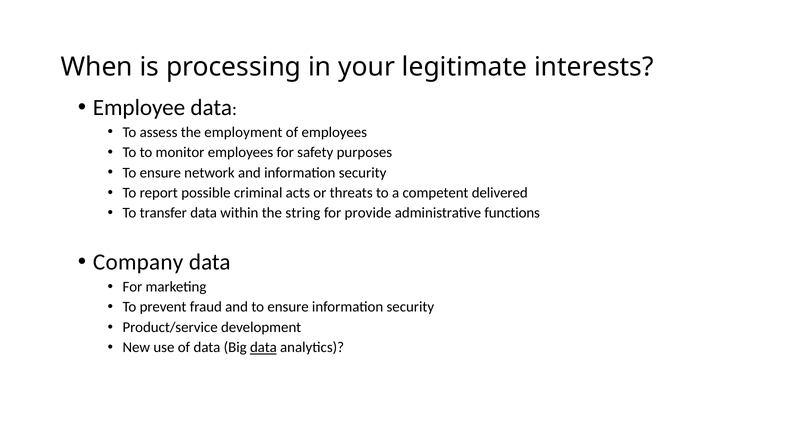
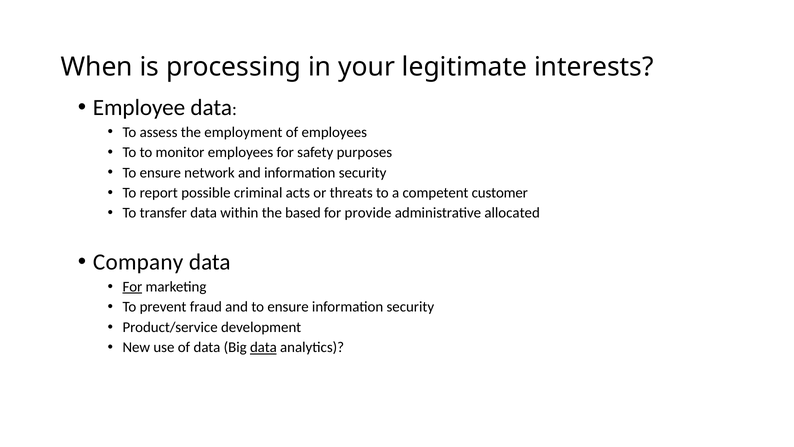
delivered: delivered -> customer
string: string -> based
functions: functions -> allocated
For at (132, 287) underline: none -> present
